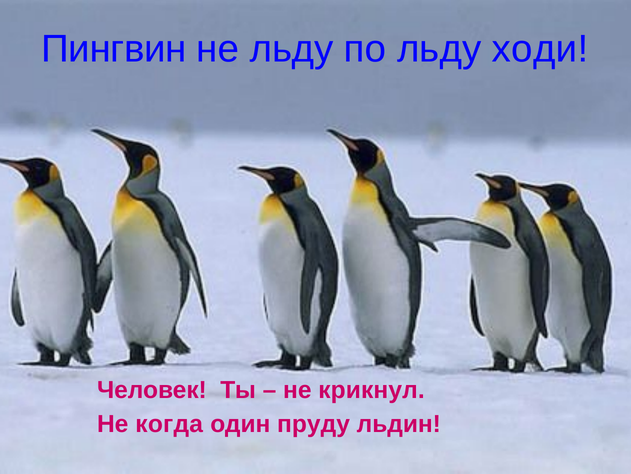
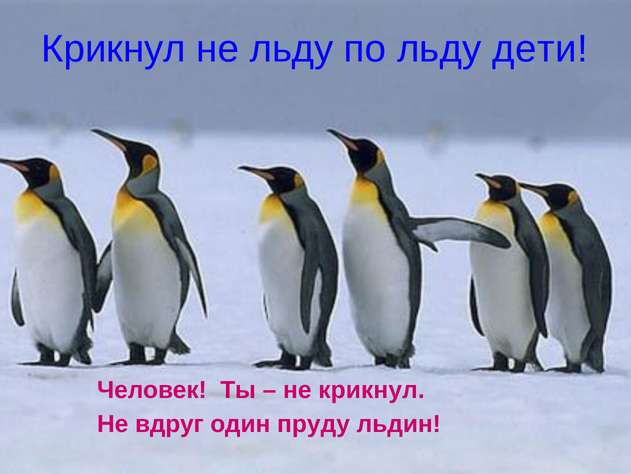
Пингвин at (114, 49): Пингвин -> Крикнул
ходи: ходи -> дети
когда: когда -> вдруг
